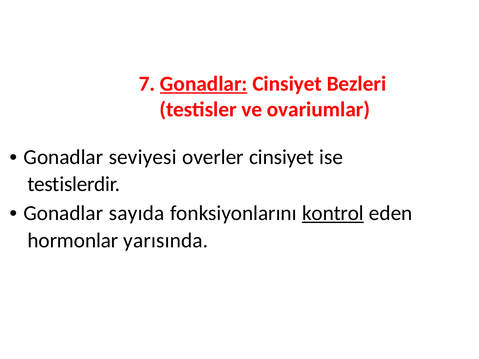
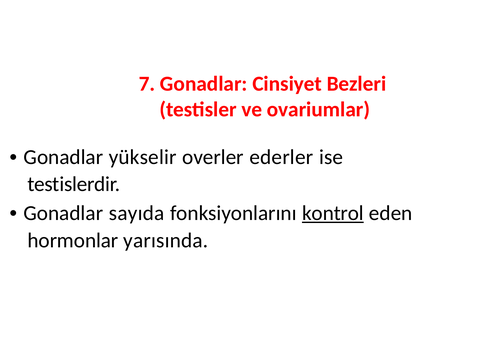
Gonadlar at (204, 84) underline: present -> none
seviyesi: seviyesi -> yükselir
overler cinsiyet: cinsiyet -> ederler
